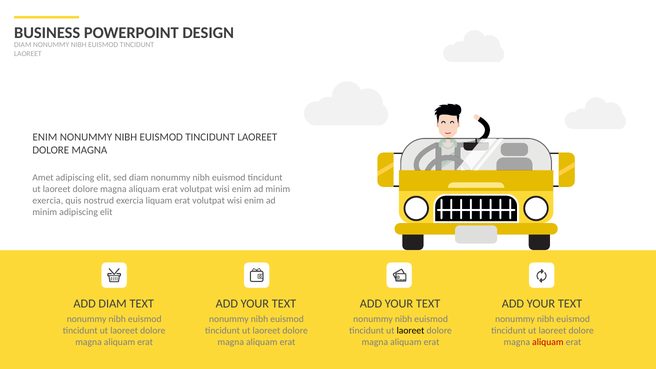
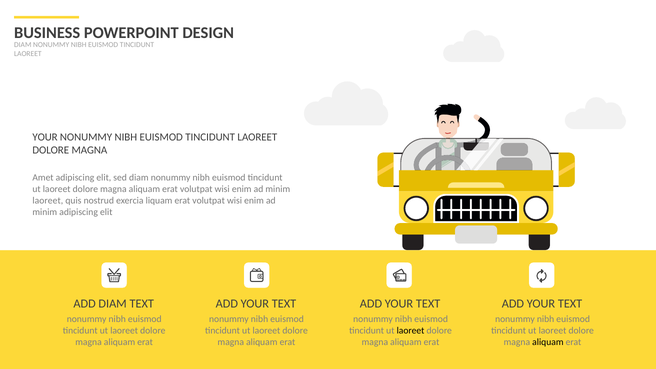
ENIM at (45, 137): ENIM -> YOUR
exercia at (48, 201): exercia -> laoreet
aliquam at (548, 342) colour: red -> black
